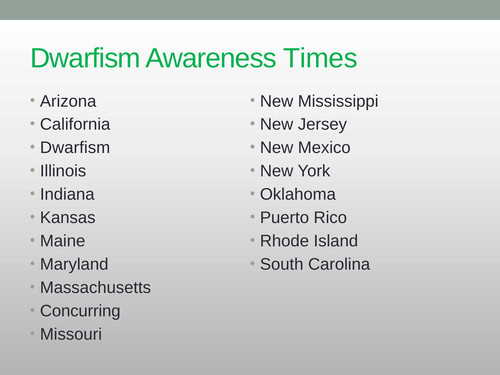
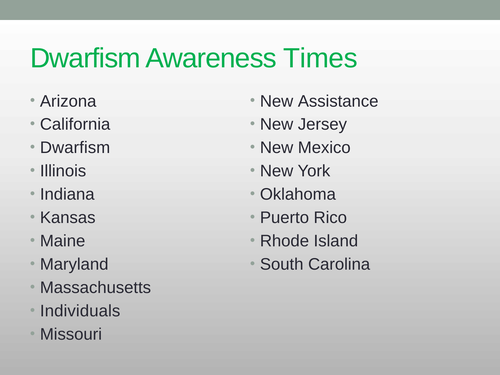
Mississippi: Mississippi -> Assistance
Concurring: Concurring -> Individuals
